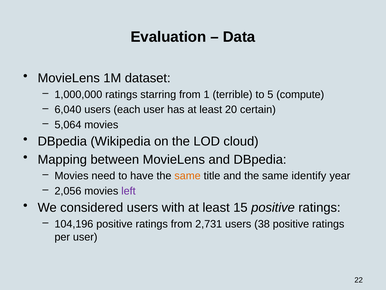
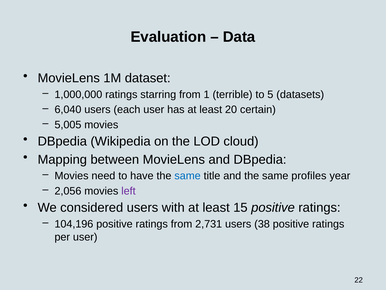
compute: compute -> datasets
5,064: 5,064 -> 5,005
same at (188, 176) colour: orange -> blue
identify: identify -> profiles
